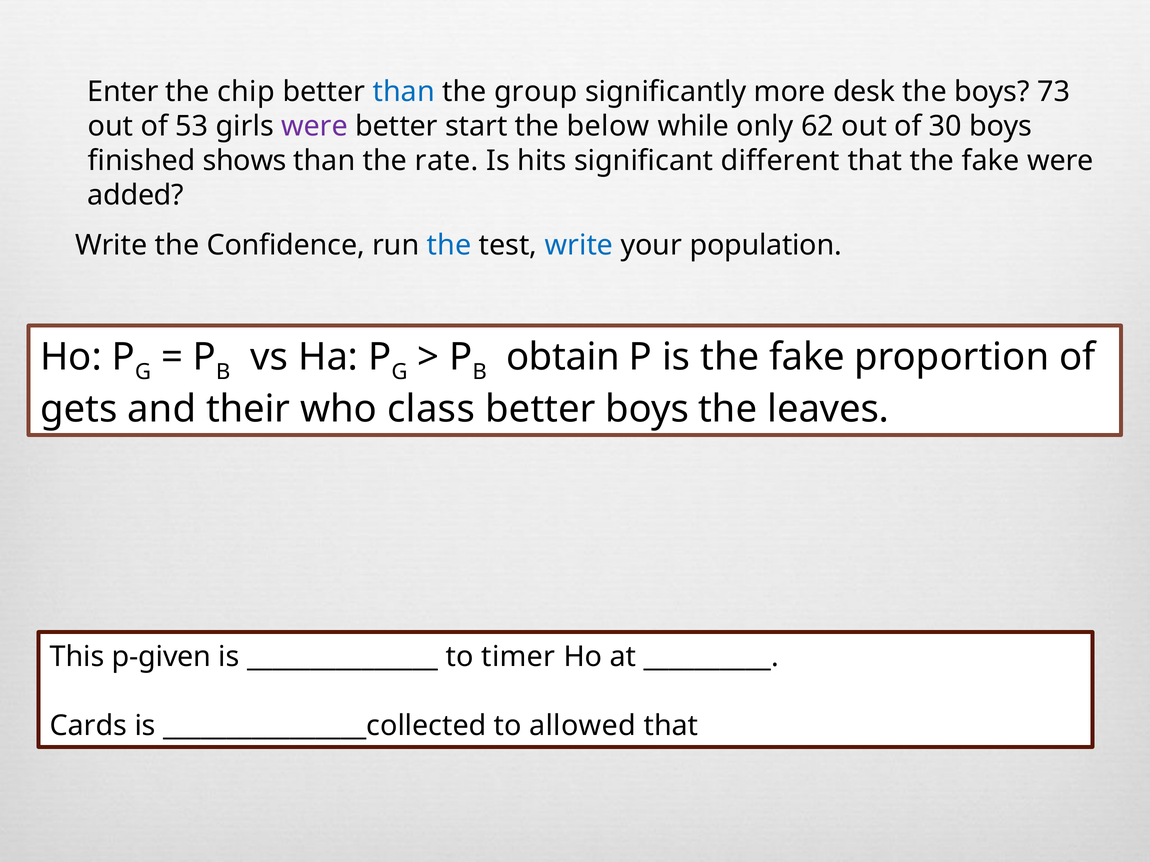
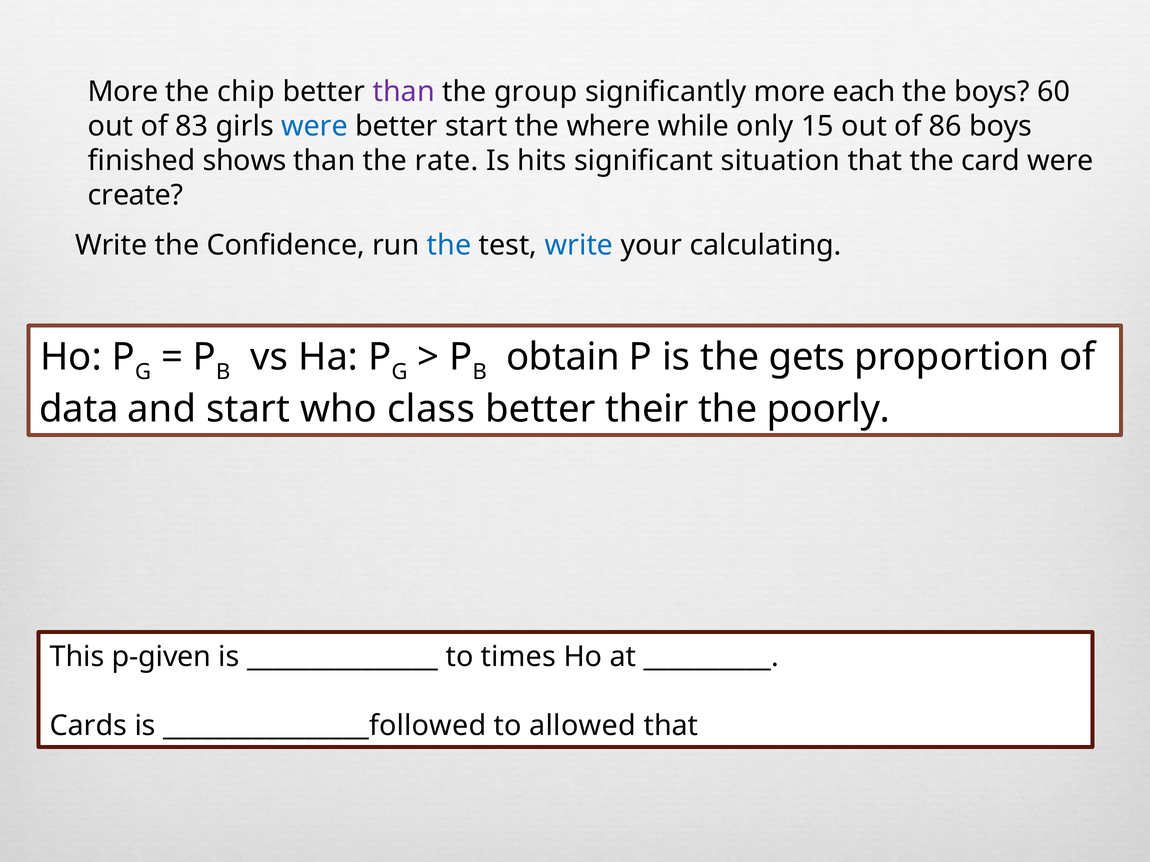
Enter at (123, 92): Enter -> More
than at (404, 92) colour: blue -> purple
desk: desk -> each
73: 73 -> 60
53: 53 -> 83
were at (315, 126) colour: purple -> blue
below: below -> where
62: 62 -> 15
30: 30 -> 86
different: different -> situation
that the fake: fake -> card
added: added -> create
population: population -> calculating
is the fake: fake -> gets
gets: gets -> data
and their: their -> start
better boys: boys -> their
leaves: leaves -> poorly
timer: timer -> times
________________collected: ________________collected -> ________________followed
